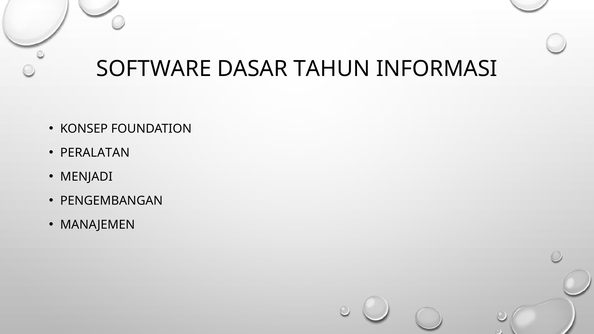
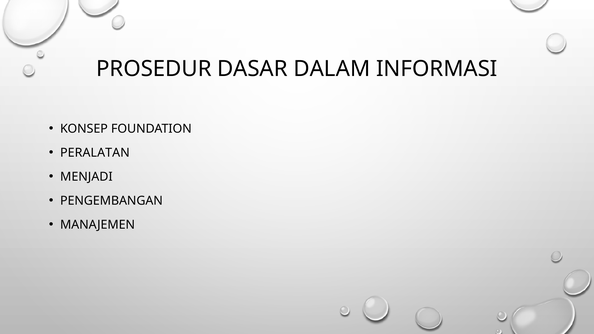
SOFTWARE: SOFTWARE -> PROSEDUR
TAHUN: TAHUN -> DALAM
